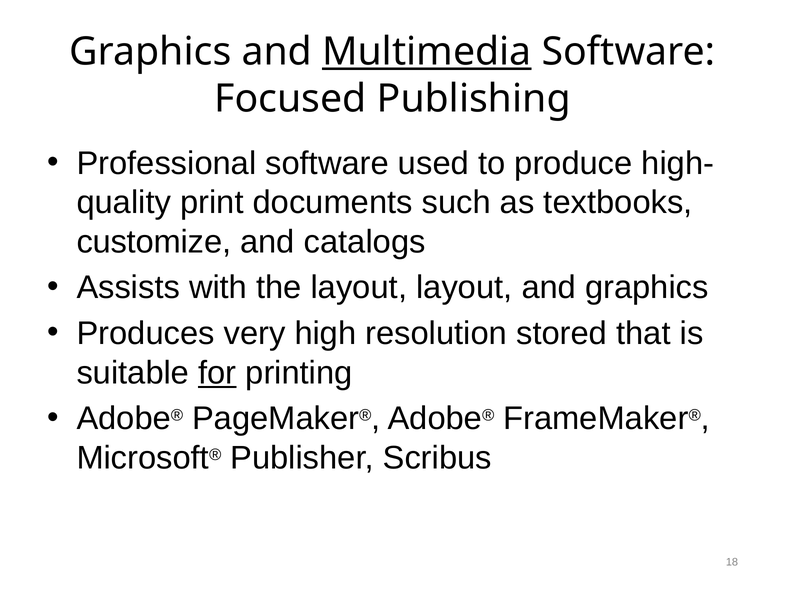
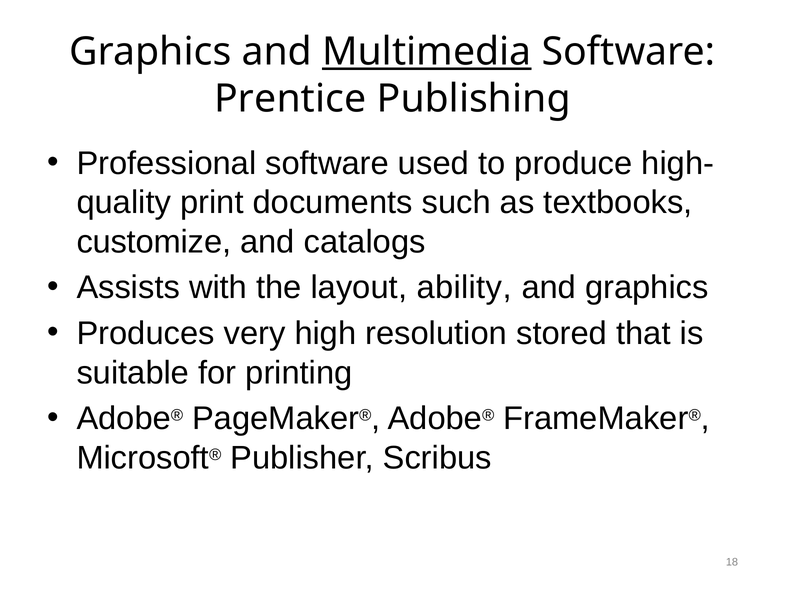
Focused: Focused -> Prentice
layout layout: layout -> ability
for underline: present -> none
